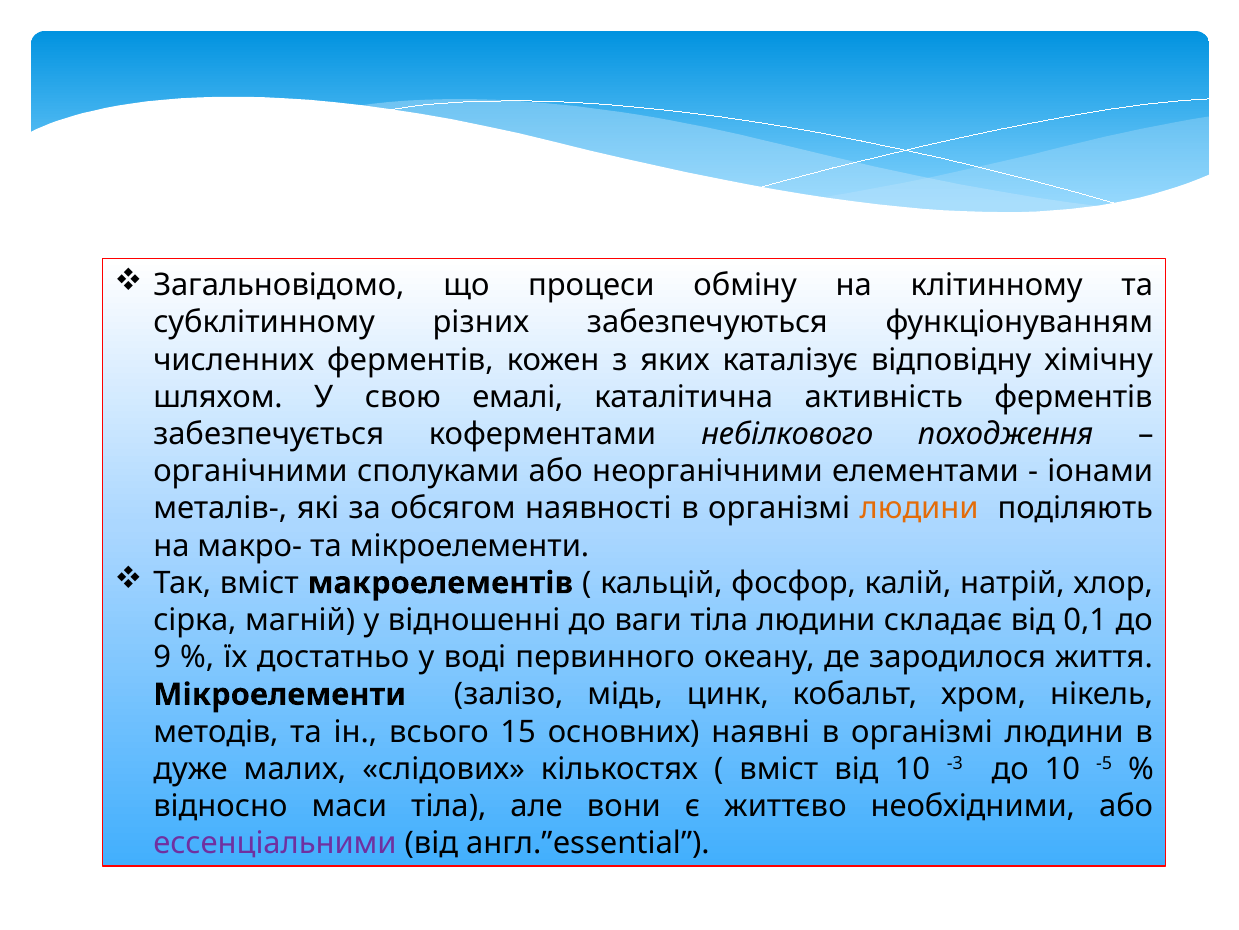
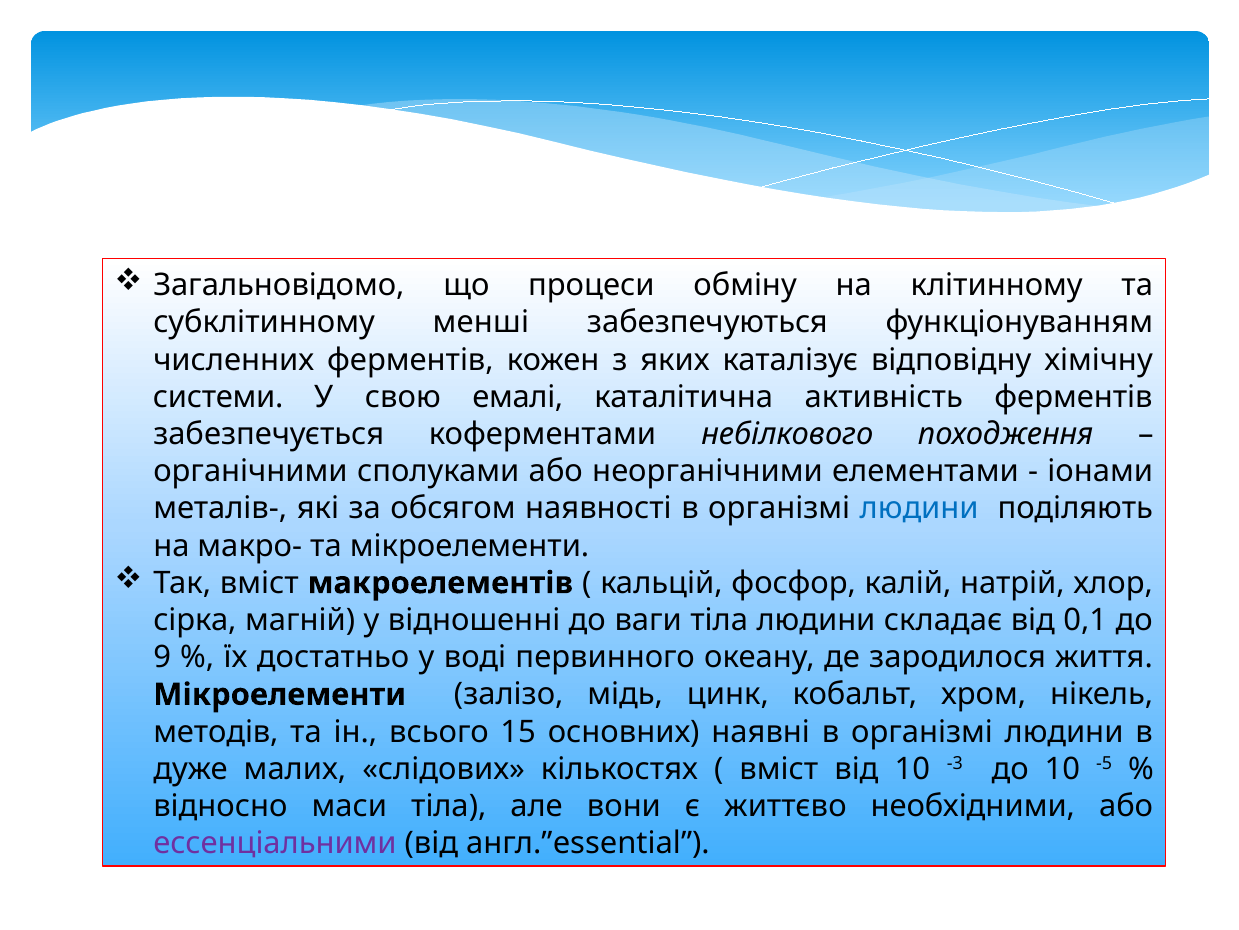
різних: різних -> менші
шляхом: шляхом -> системи
людини at (919, 508) colour: orange -> blue
